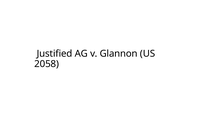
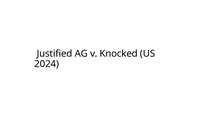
Glannon: Glannon -> Knocked
2058: 2058 -> 2024
